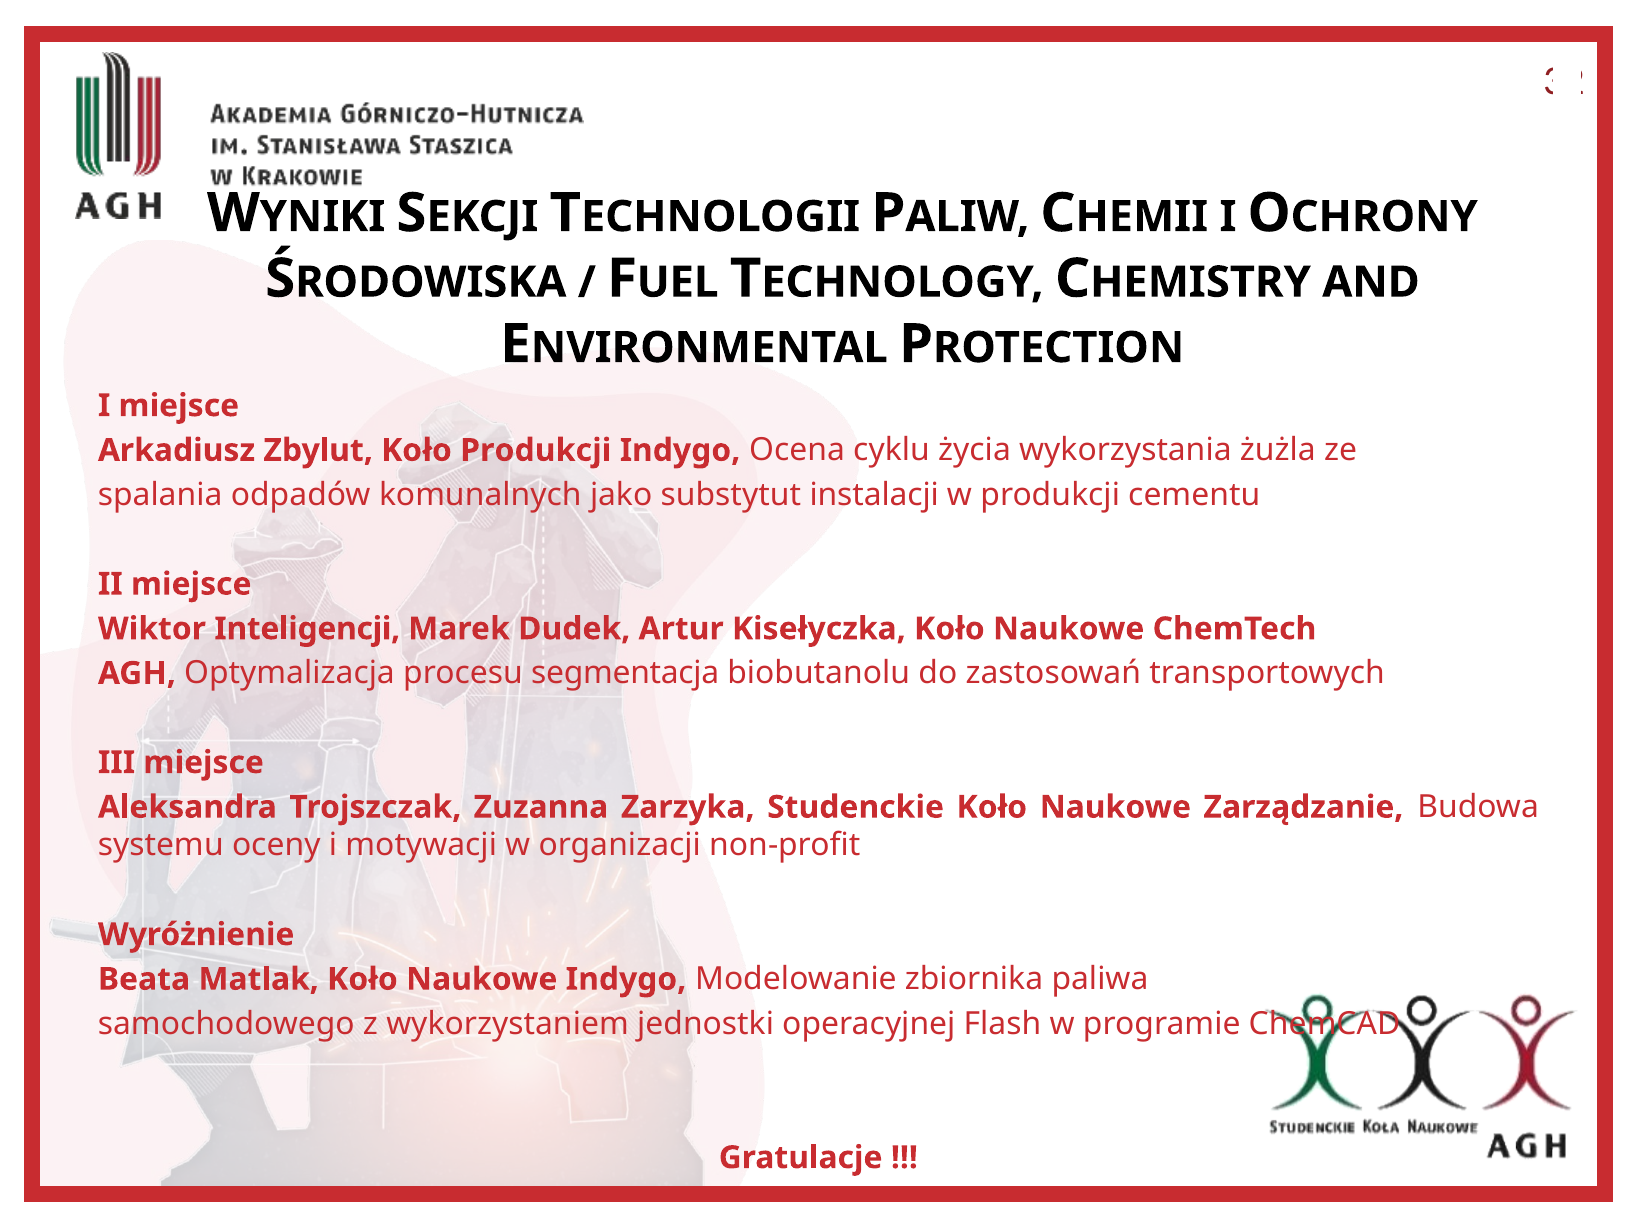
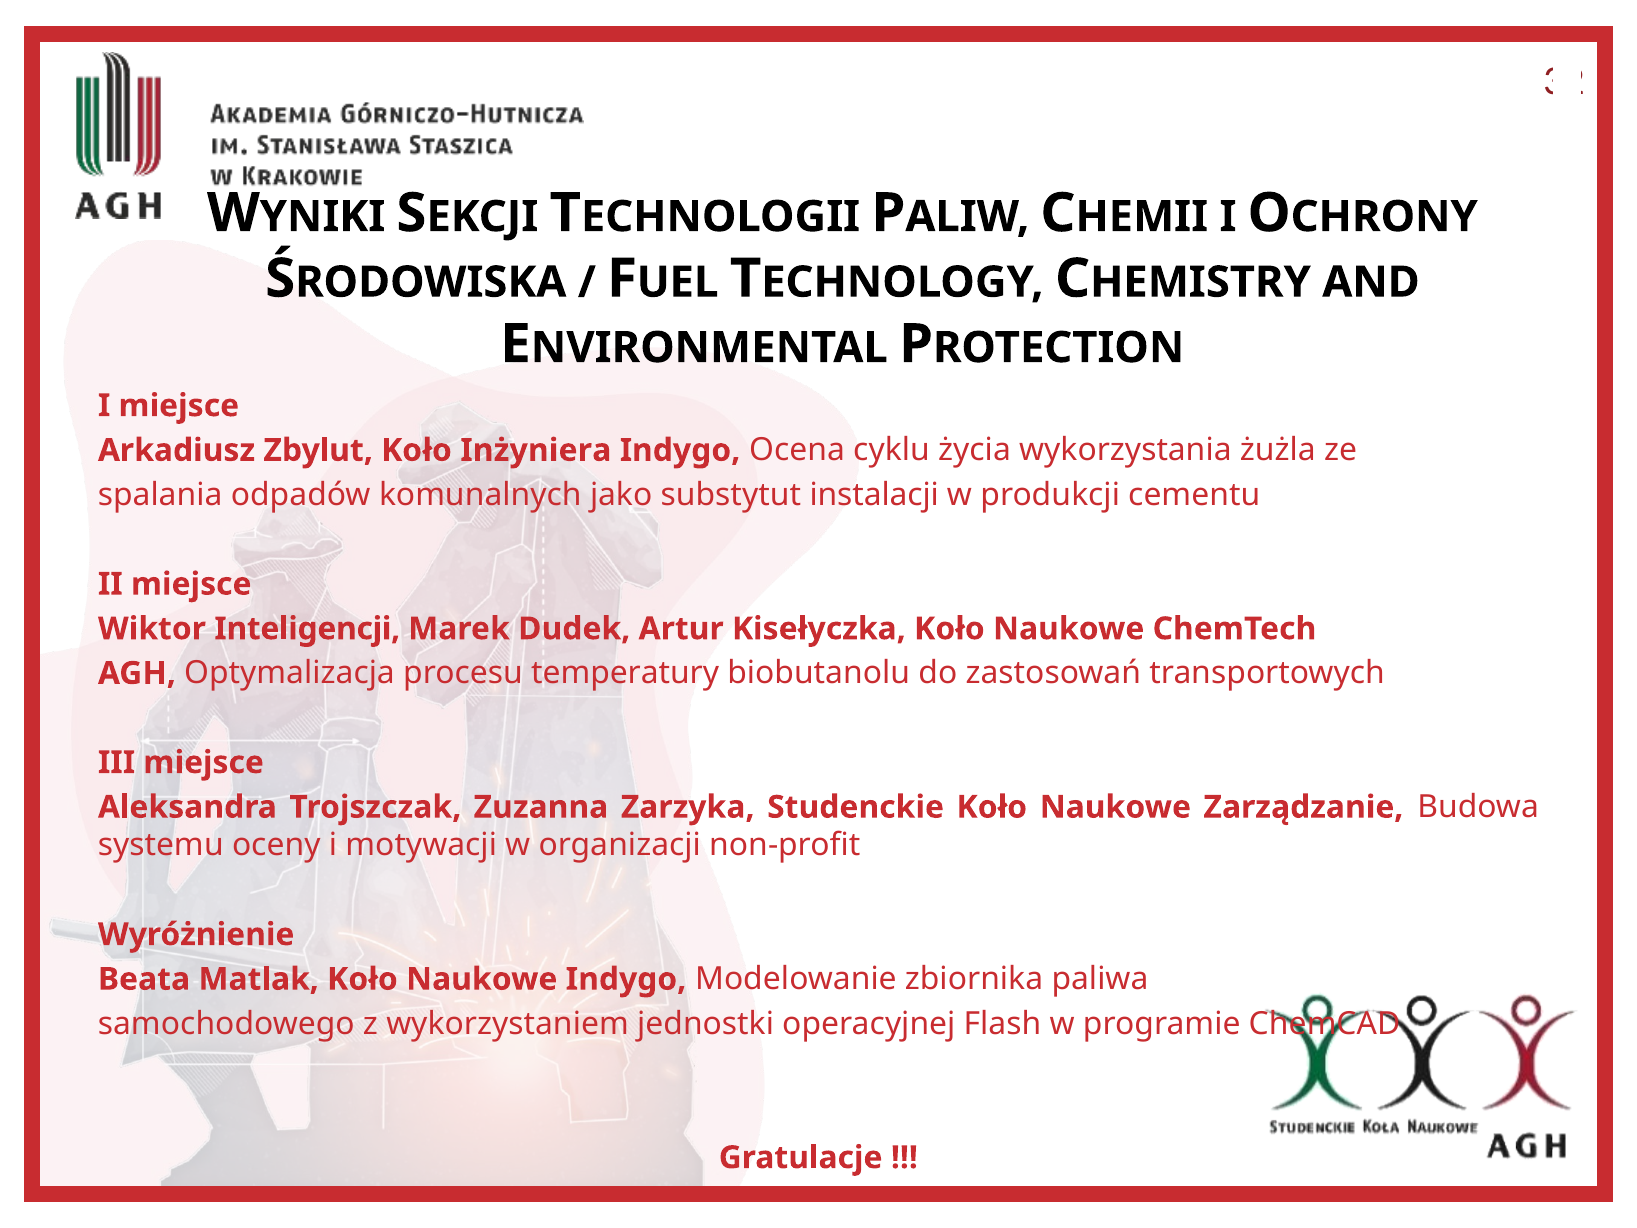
Koło Produkcji: Produkcji -> Inżyniera
segmentacja: segmentacja -> temperatury
